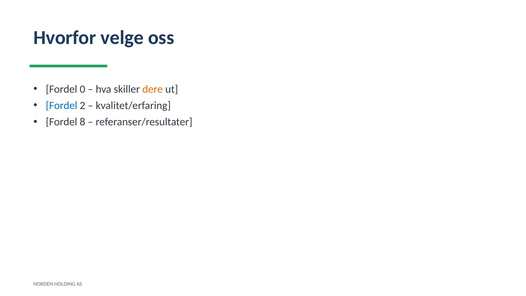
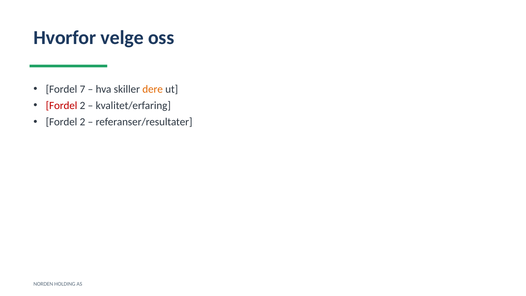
0: 0 -> 7
Fordel at (62, 106) colour: blue -> red
8 at (82, 122): 8 -> 2
